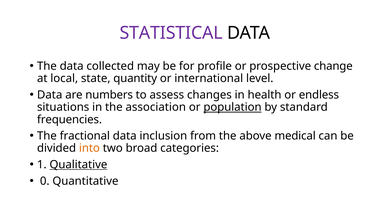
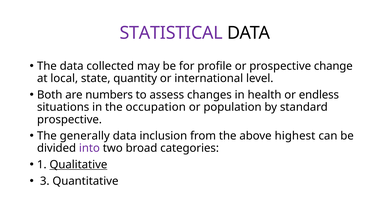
Data at (50, 95): Data -> Both
association: association -> occupation
population underline: present -> none
frequencies at (70, 119): frequencies -> prospective
fractional: fractional -> generally
medical: medical -> highest
into colour: orange -> purple
0: 0 -> 3
